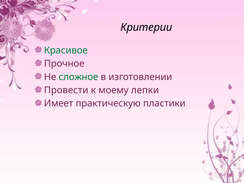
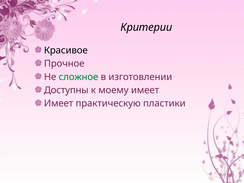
Красивое colour: green -> black
Провести: Провести -> Доступны
моему лепки: лепки -> имеет
